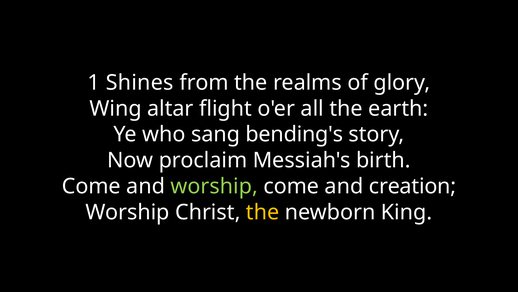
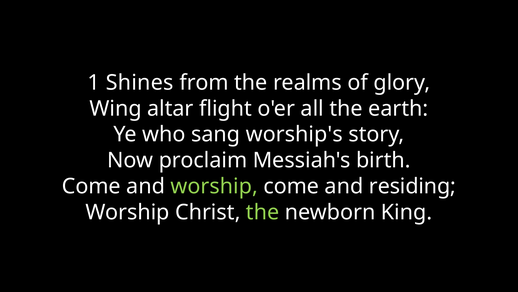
bending's: bending's -> worship's
creation: creation -> residing
the at (263, 212) colour: yellow -> light green
